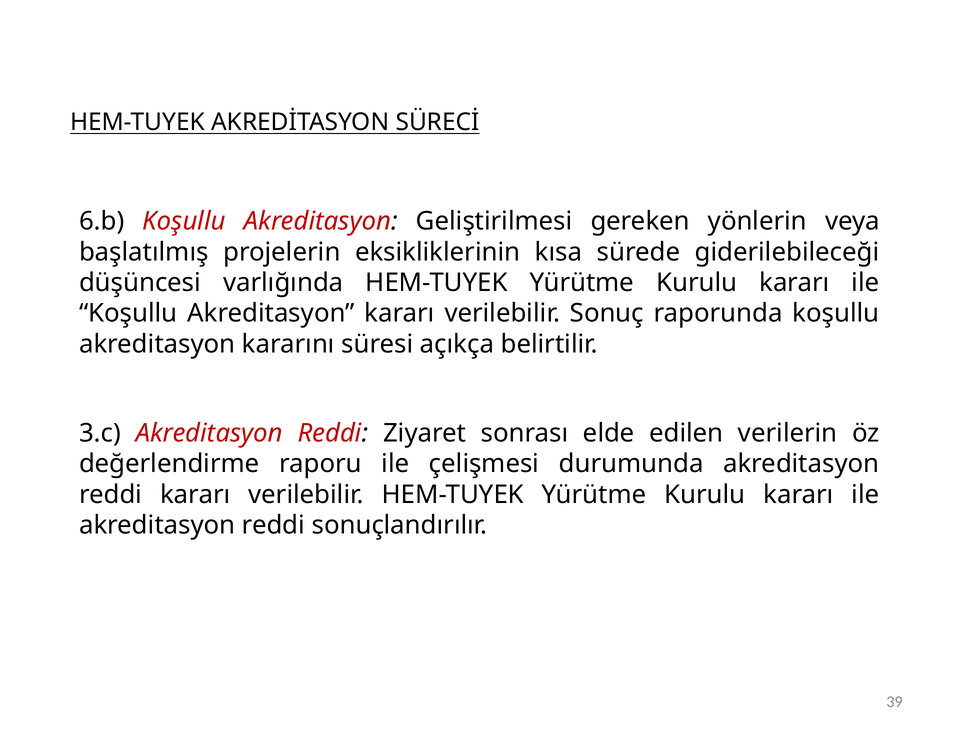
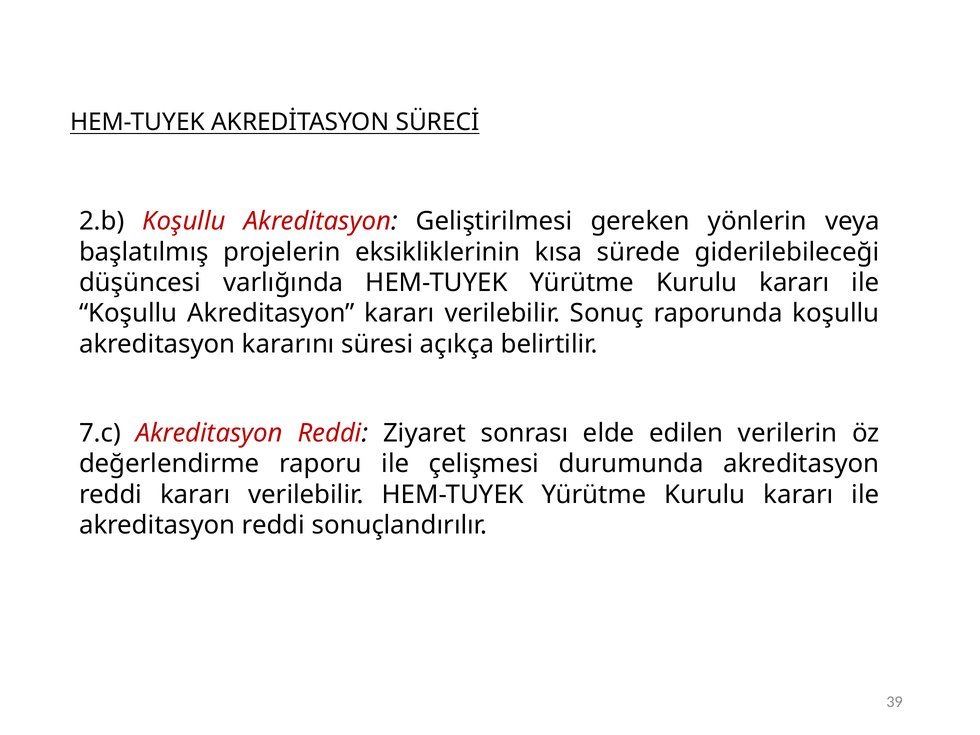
6.b: 6.b -> 2.b
3.c: 3.c -> 7.c
